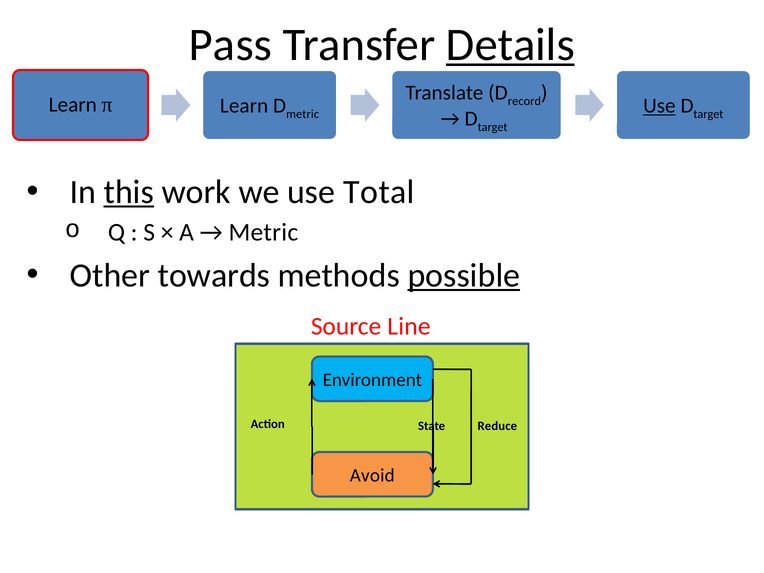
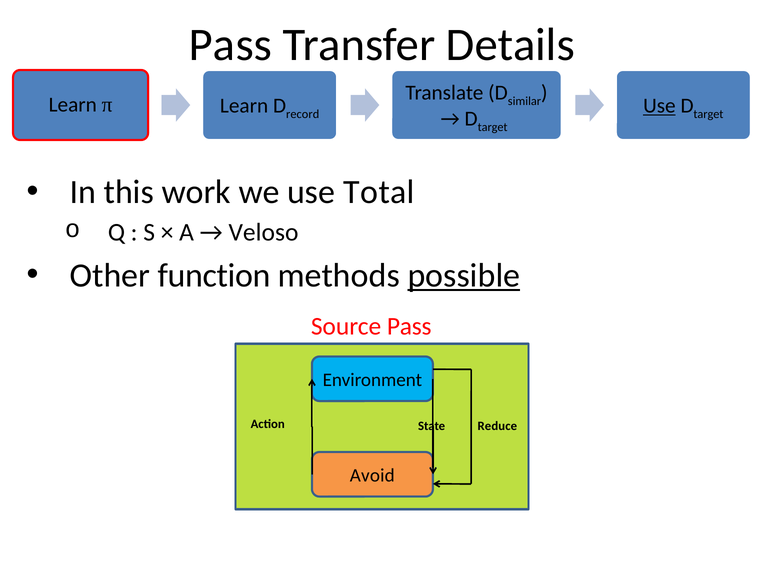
Details underline: present -> none
record: record -> similar
metric at (303, 114): metric -> record
this underline: present -> none
Metric at (263, 232): Metric -> Veloso
towards: towards -> function
Source Line: Line -> Pass
